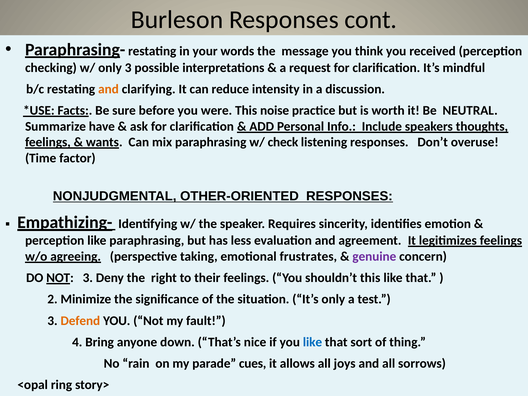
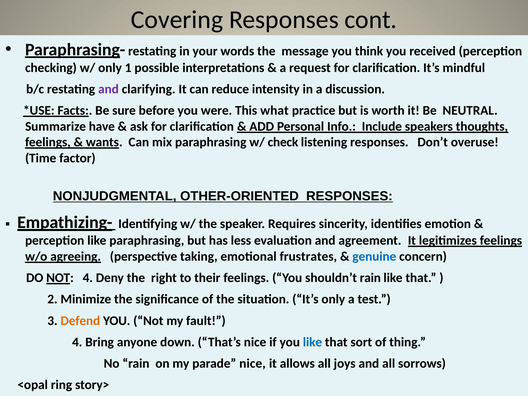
Burleson: Burleson -> Covering
only 3: 3 -> 1
and at (108, 89) colour: orange -> purple
noise: noise -> what
genuine colour: purple -> blue
NOT 3: 3 -> 4
shouldn’t this: this -> rain
parade cues: cues -> nice
